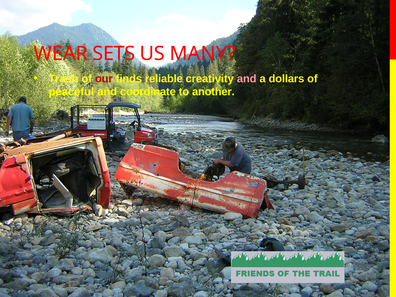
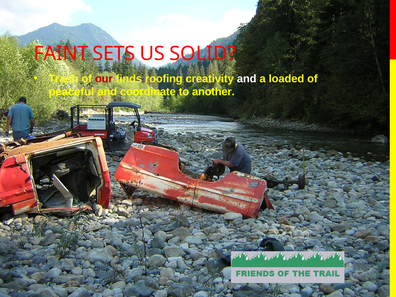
WEAR: WEAR -> FAINT
MANY: MANY -> SOLID
reliable: reliable -> roofing
and at (247, 79) colour: pink -> white
dollars: dollars -> loaded
